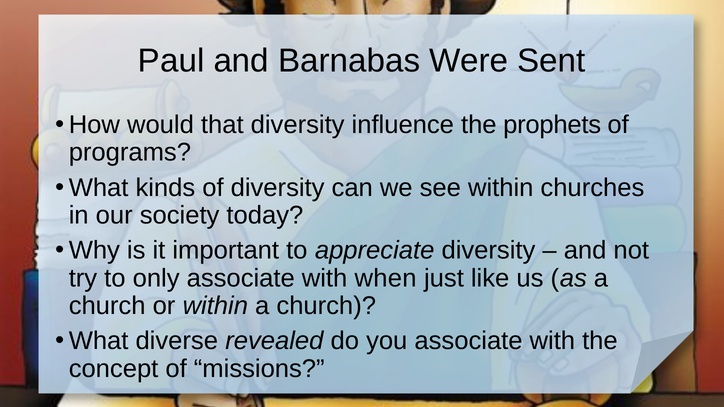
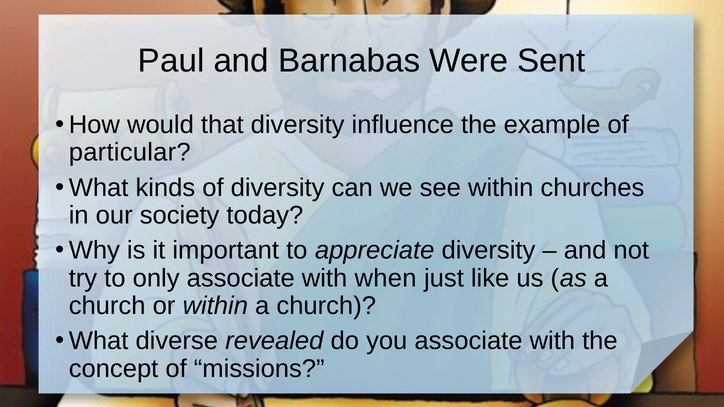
prophets: prophets -> example
programs: programs -> particular
